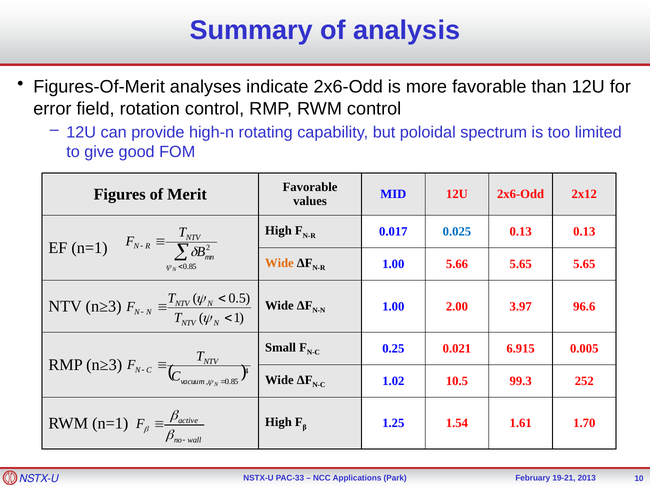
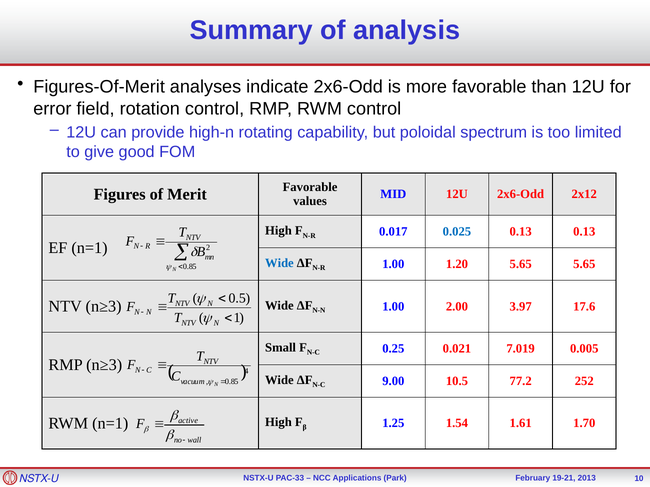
Wide at (279, 263) colour: orange -> blue
5.66: 5.66 -> 1.20
96.6: 96.6 -> 17.6
6.915: 6.915 -> 7.019
1.02: 1.02 -> 9.00
99.3: 99.3 -> 77.2
